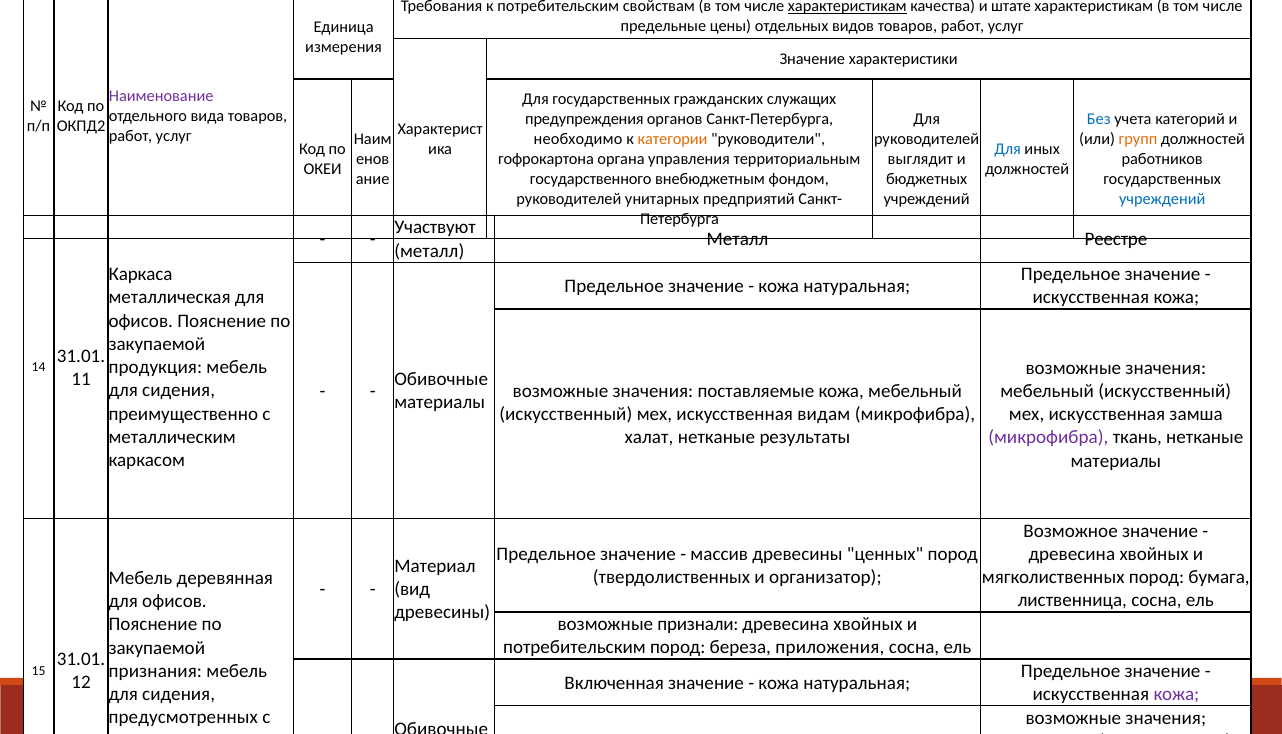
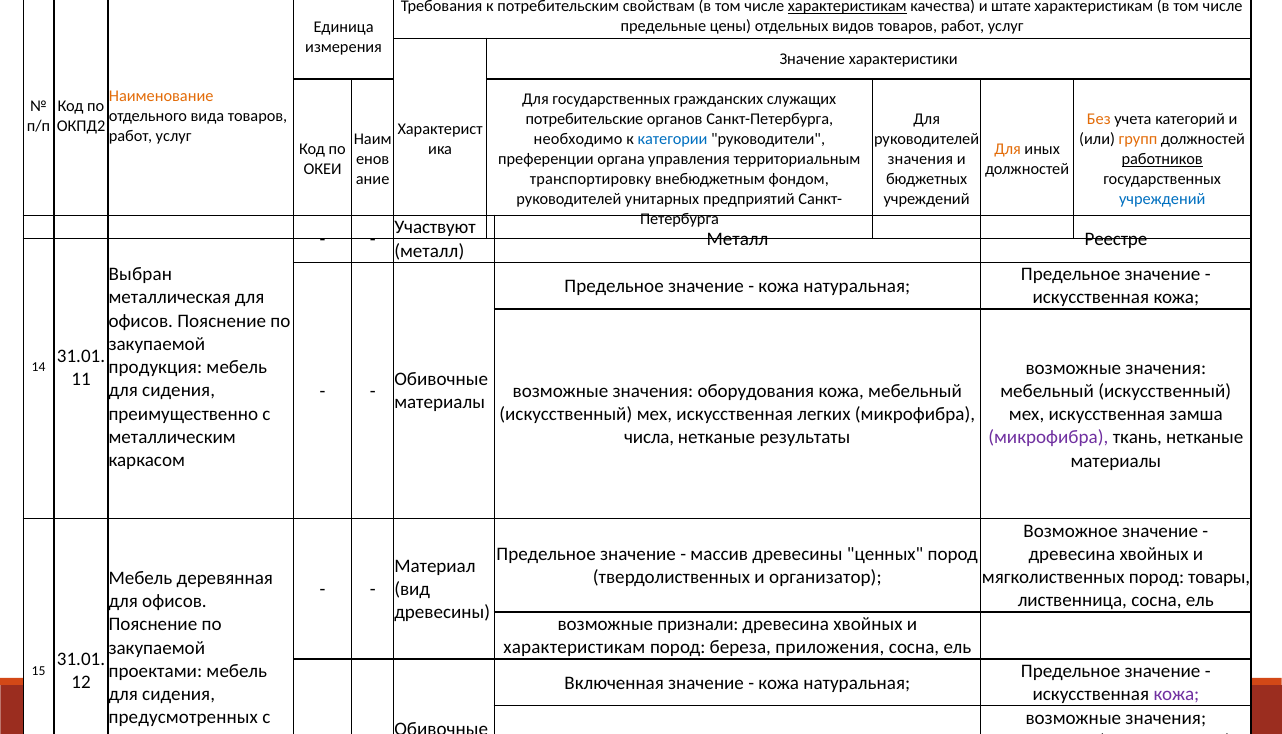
Наименование colour: purple -> orange
предупреждения: предупреждения -> потребительские
Без colour: blue -> orange
категории colour: orange -> blue
Для at (1008, 149) colour: blue -> orange
гофрокартона: гофрокартона -> преференции
выглядит at (920, 159): выглядит -> значения
работников underline: none -> present
государственного: государственного -> транспортировку
Каркаса: Каркаса -> Выбран
поставляемые: поставляемые -> оборудования
видам: видам -> легких
халат: халат -> числа
бумага: бумага -> товары
потребительским at (574, 647): потребительским -> характеристикам
признания: признания -> проектами
